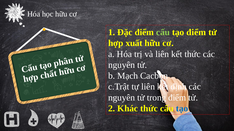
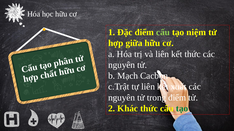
tạo điểm: điểm -> niệm
xuất: xuất -> giữa
định: định -> xuất
tạo at (182, 109) colour: blue -> green
